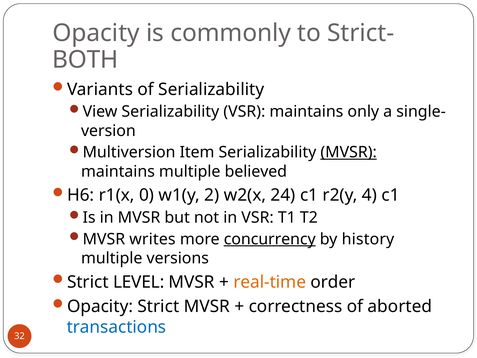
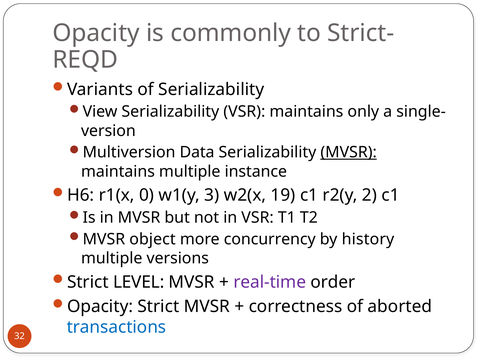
BOTH: BOTH -> REQD
Item: Item -> Data
believed: believed -> instance
2: 2 -> 3
24: 24 -> 19
4: 4 -> 2
writes: writes -> object
concurrency underline: present -> none
real-time colour: orange -> purple
